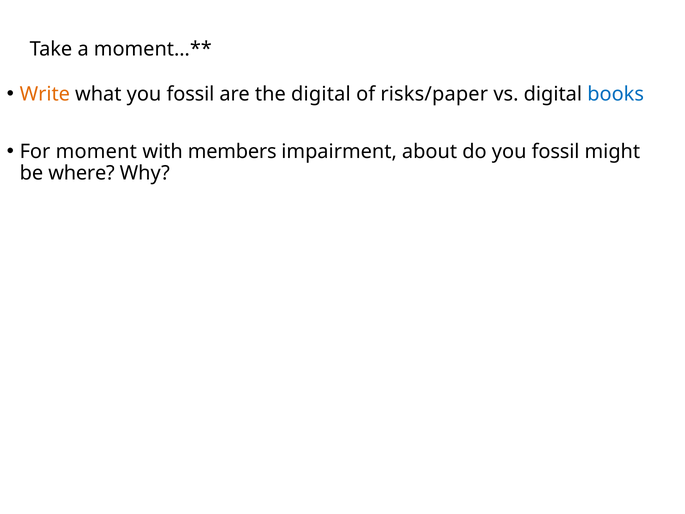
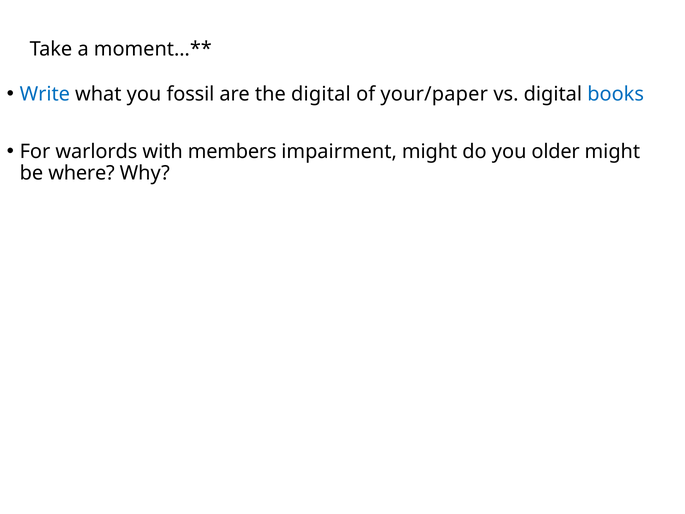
Write colour: orange -> blue
risks/paper: risks/paper -> your/paper
moment: moment -> warlords
impairment about: about -> might
do you fossil: fossil -> older
